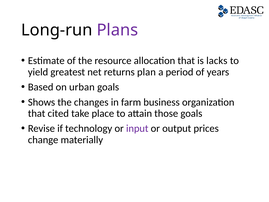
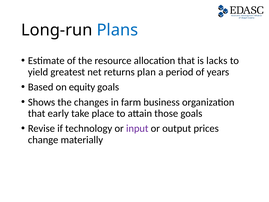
Plans colour: purple -> blue
urban: urban -> equity
cited: cited -> early
